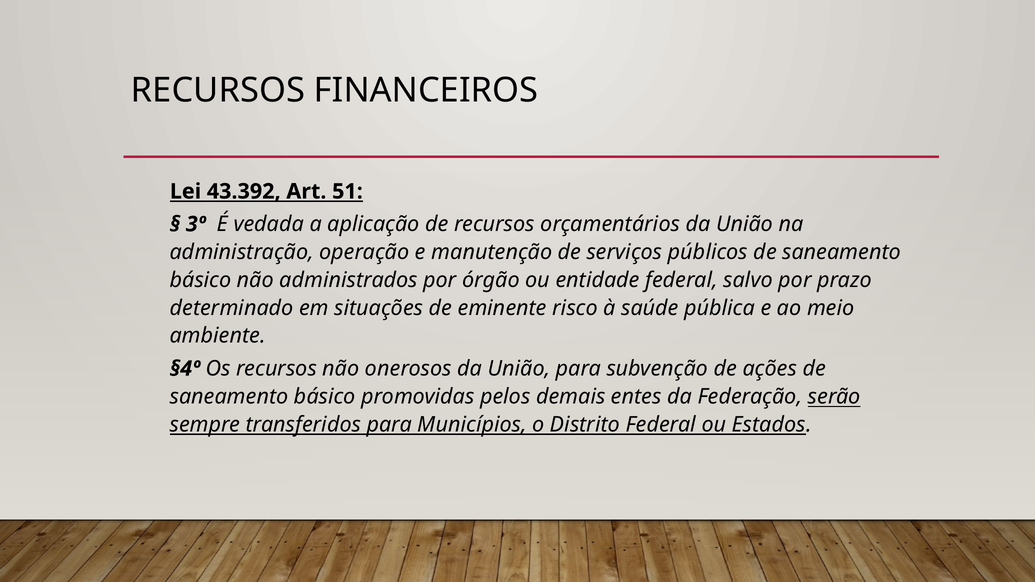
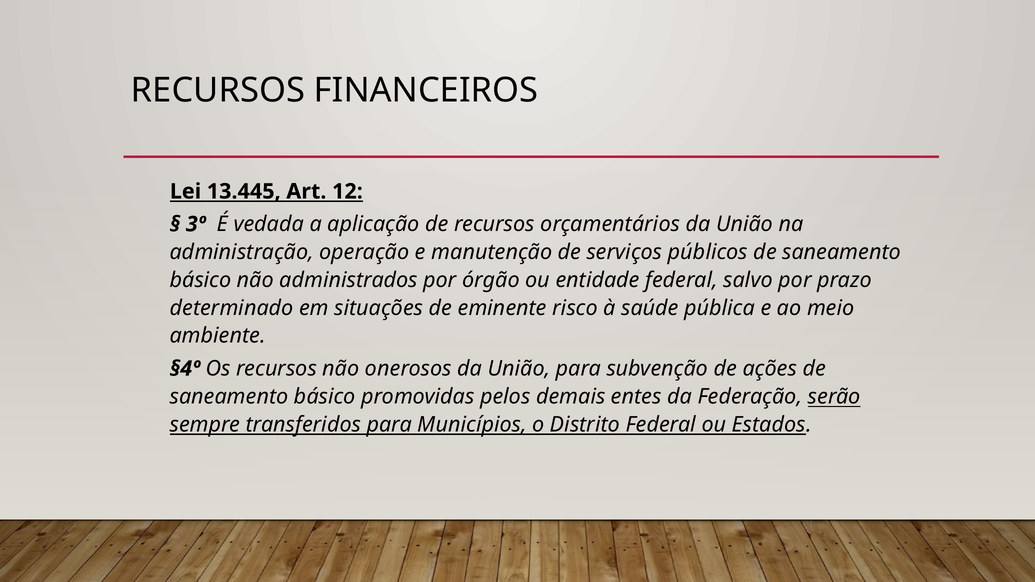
43.392: 43.392 -> 13.445
51: 51 -> 12
